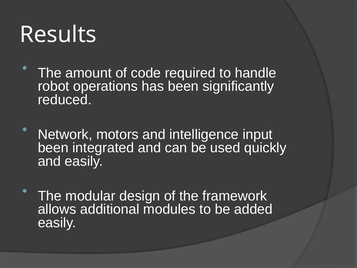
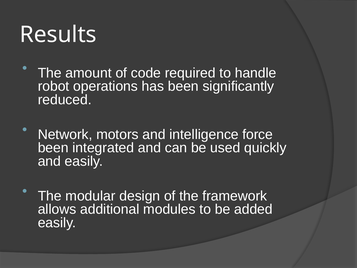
input: input -> force
